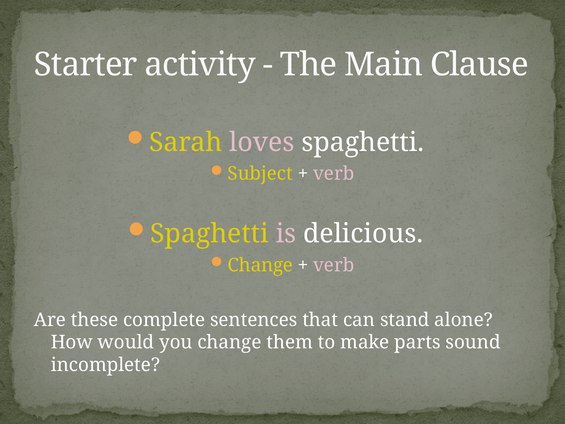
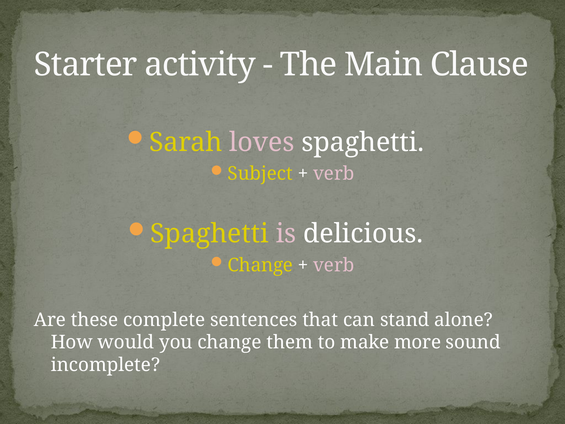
parts: parts -> more
